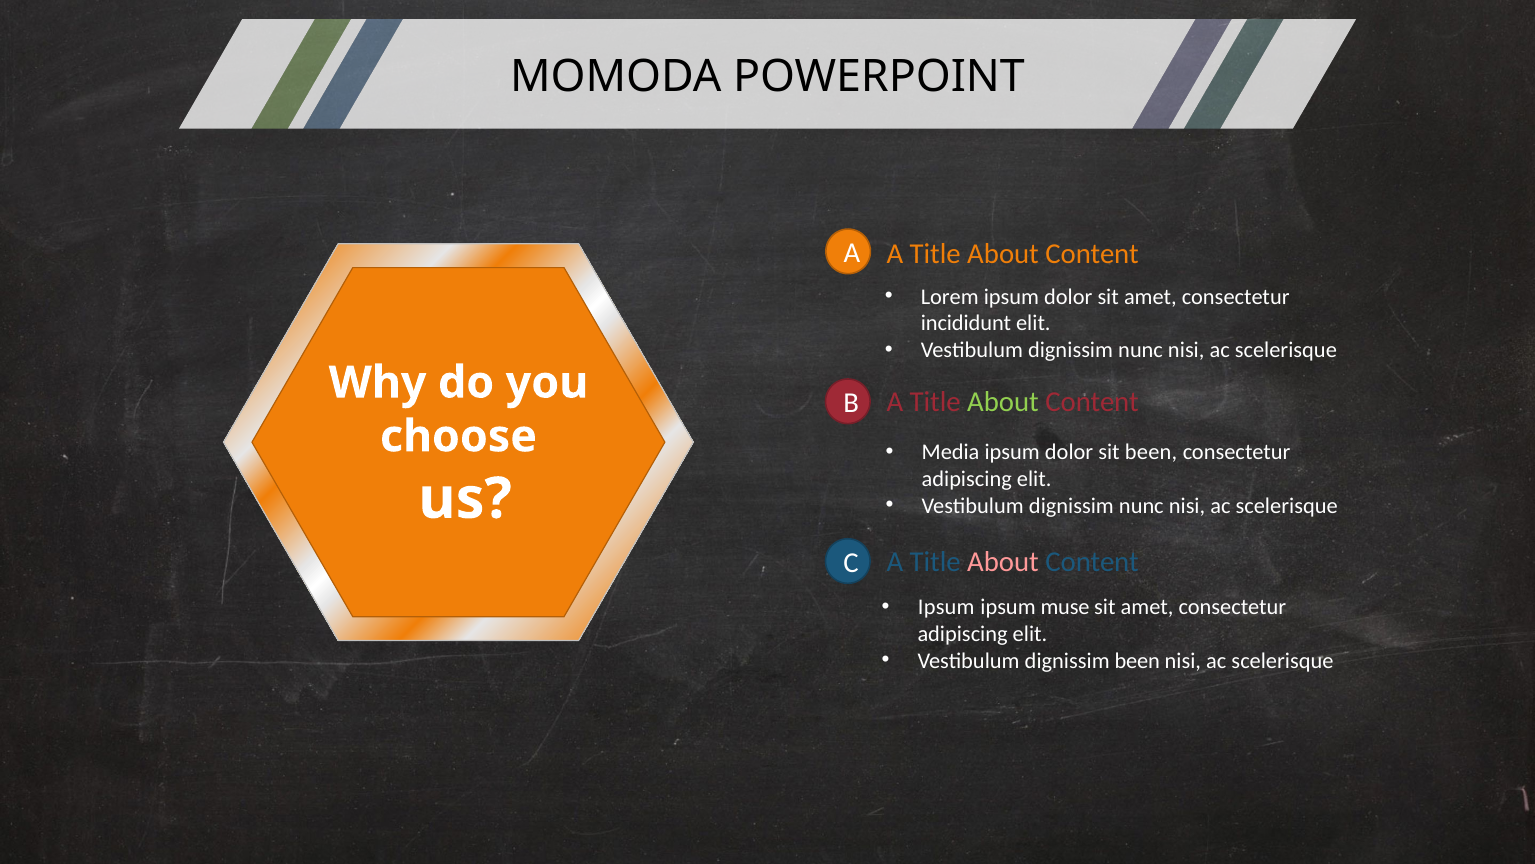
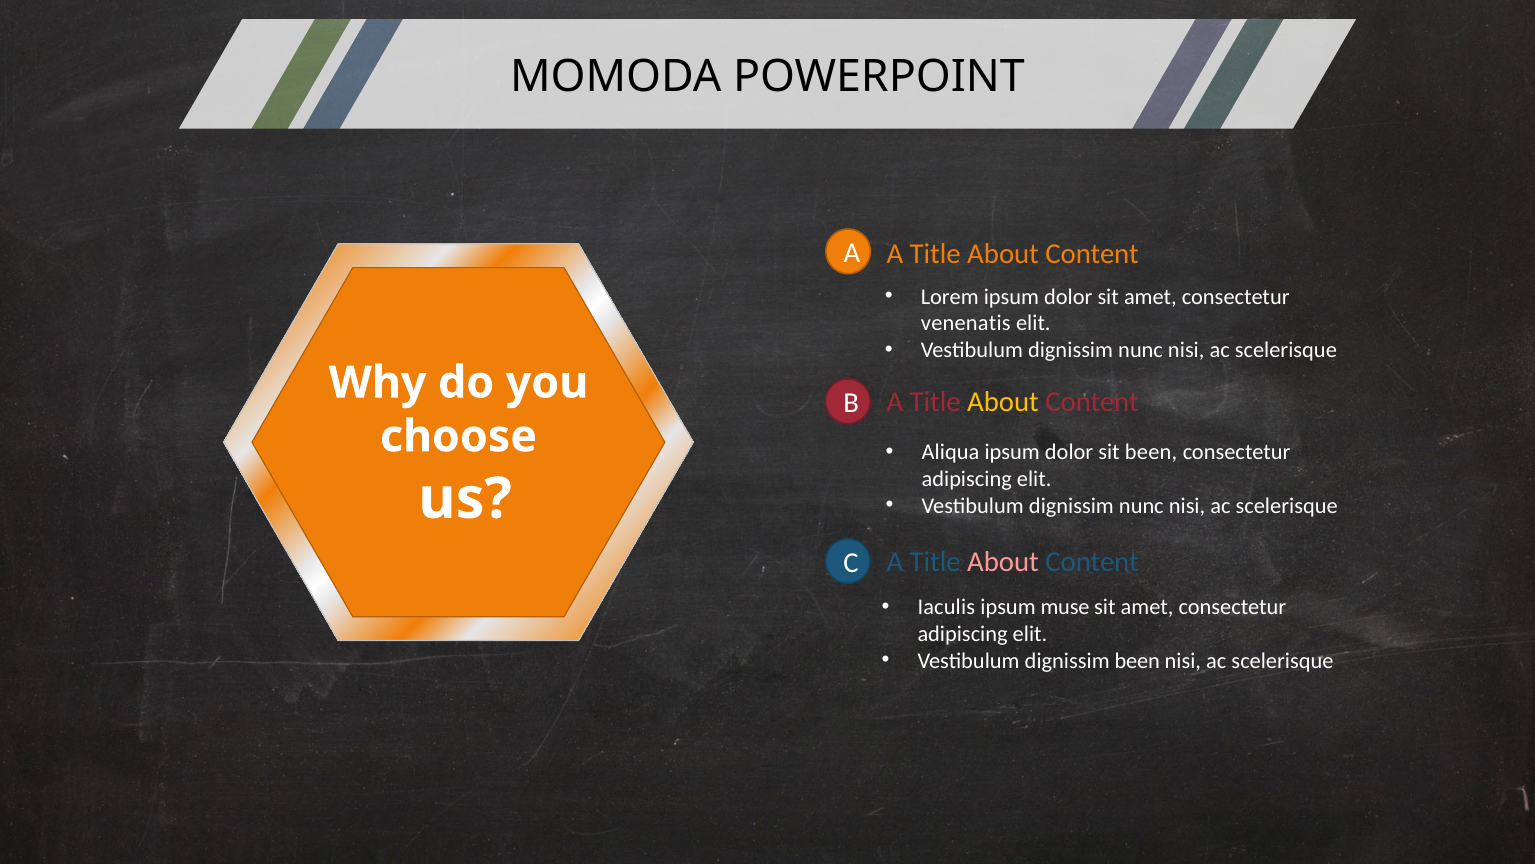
incididunt: incididunt -> venenatis
About at (1003, 402) colour: light green -> yellow
Media: Media -> Aliqua
Ipsum at (946, 606): Ipsum -> Iaculis
